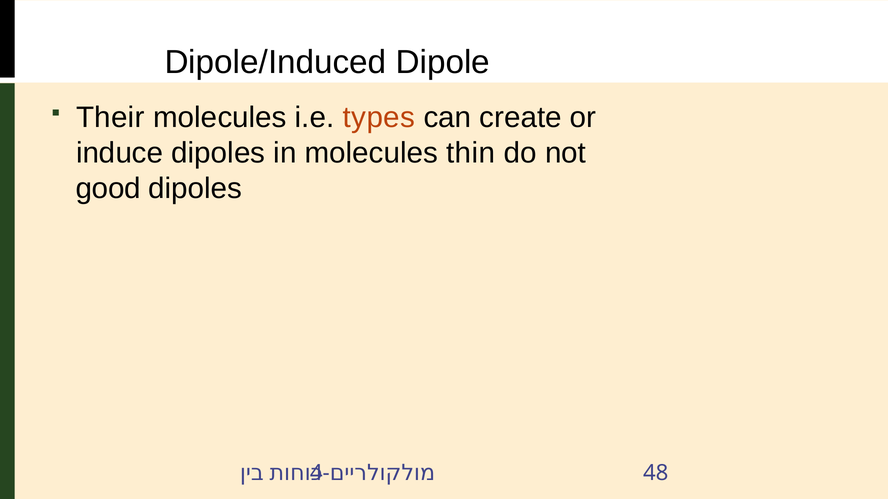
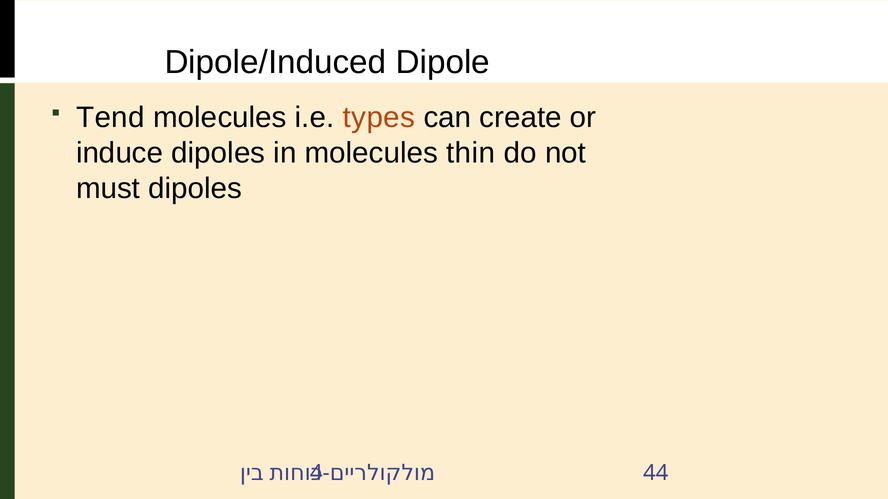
Their: Their -> Tend
good: good -> must
48: 48 -> 44
